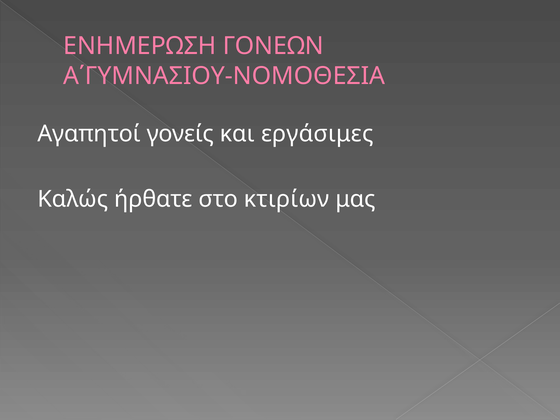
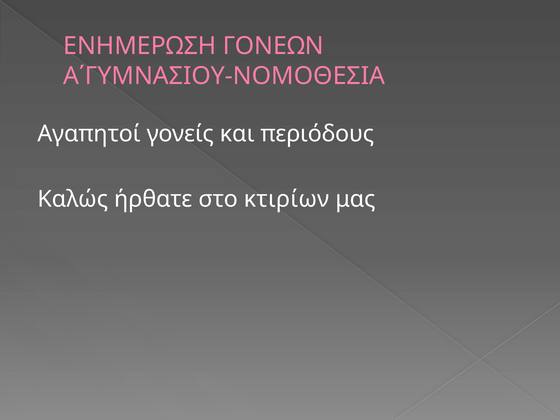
εργάσιμες: εργάσιμες -> περιόδους
